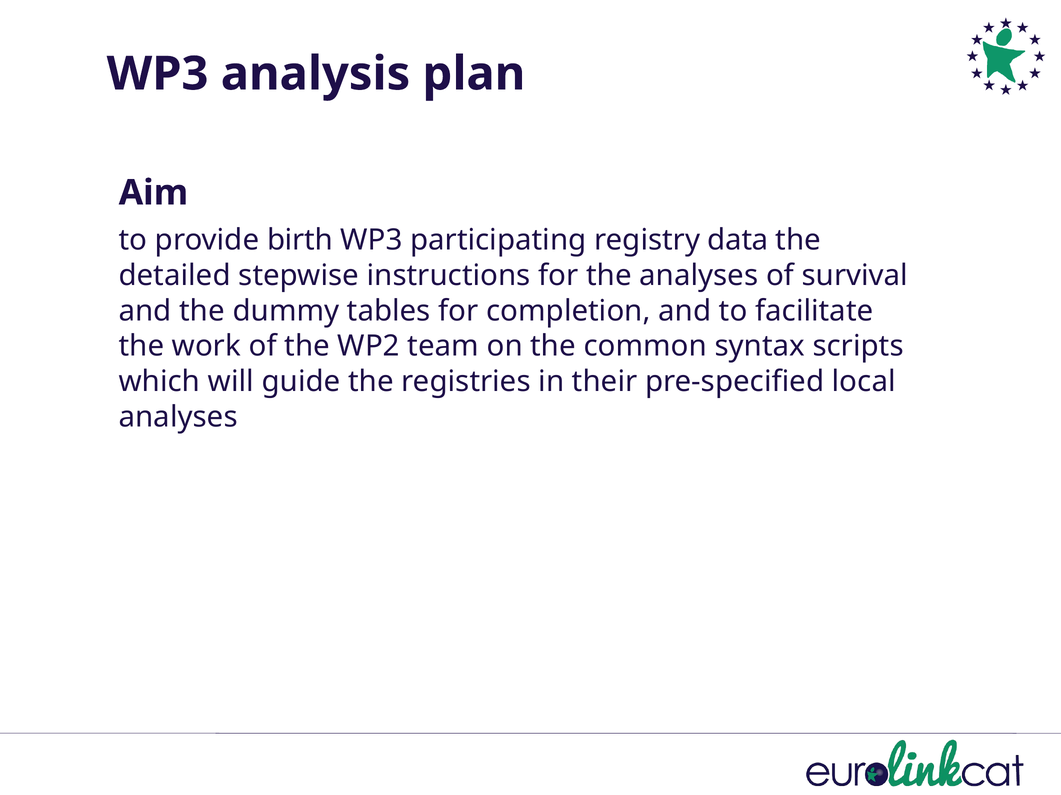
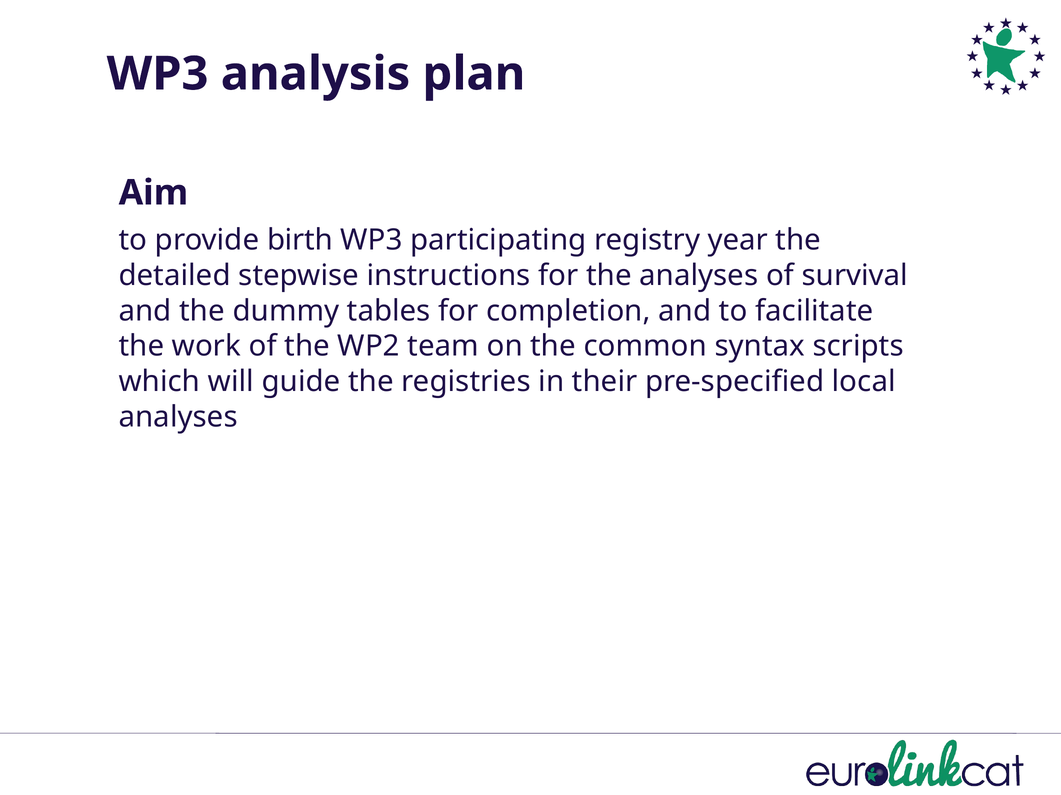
data: data -> year
